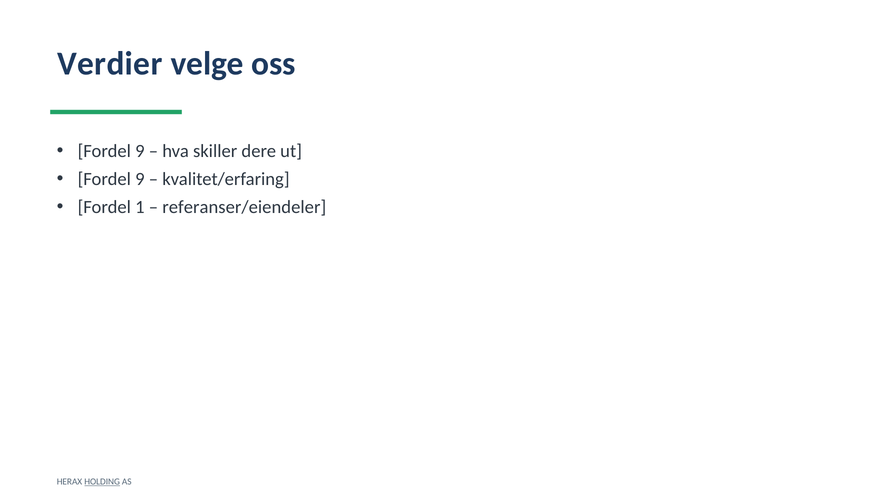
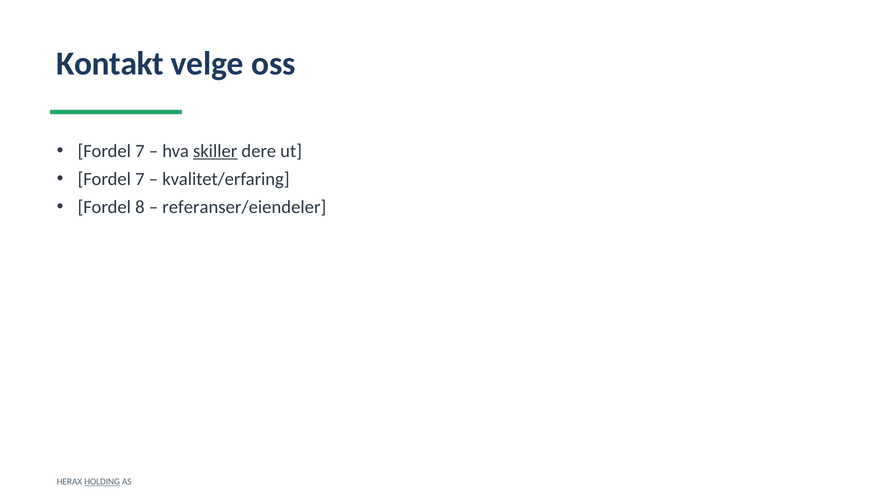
Verdier: Verdier -> Kontakt
9 at (140, 151): 9 -> 7
skiller underline: none -> present
9 at (140, 179): 9 -> 7
1: 1 -> 8
